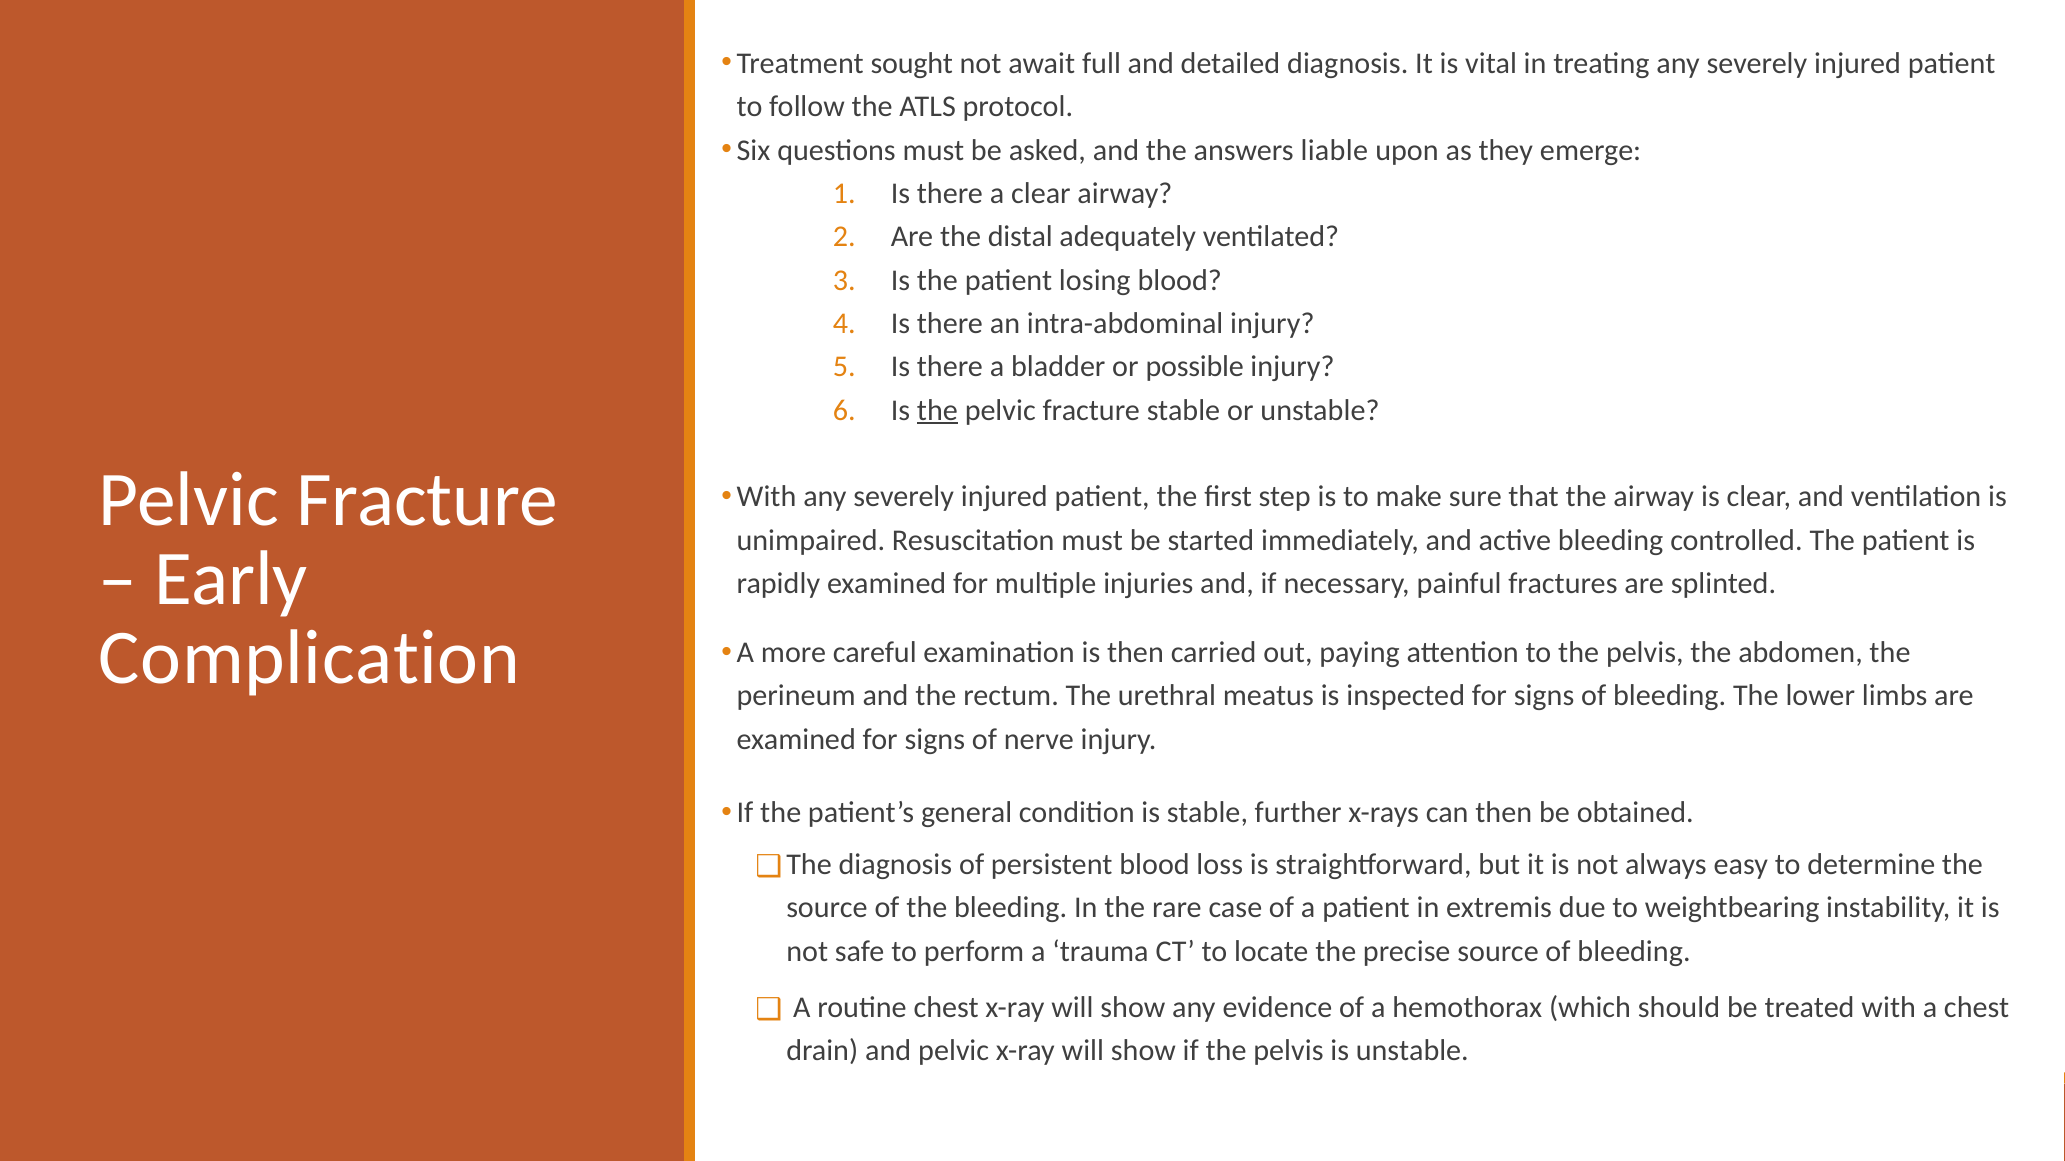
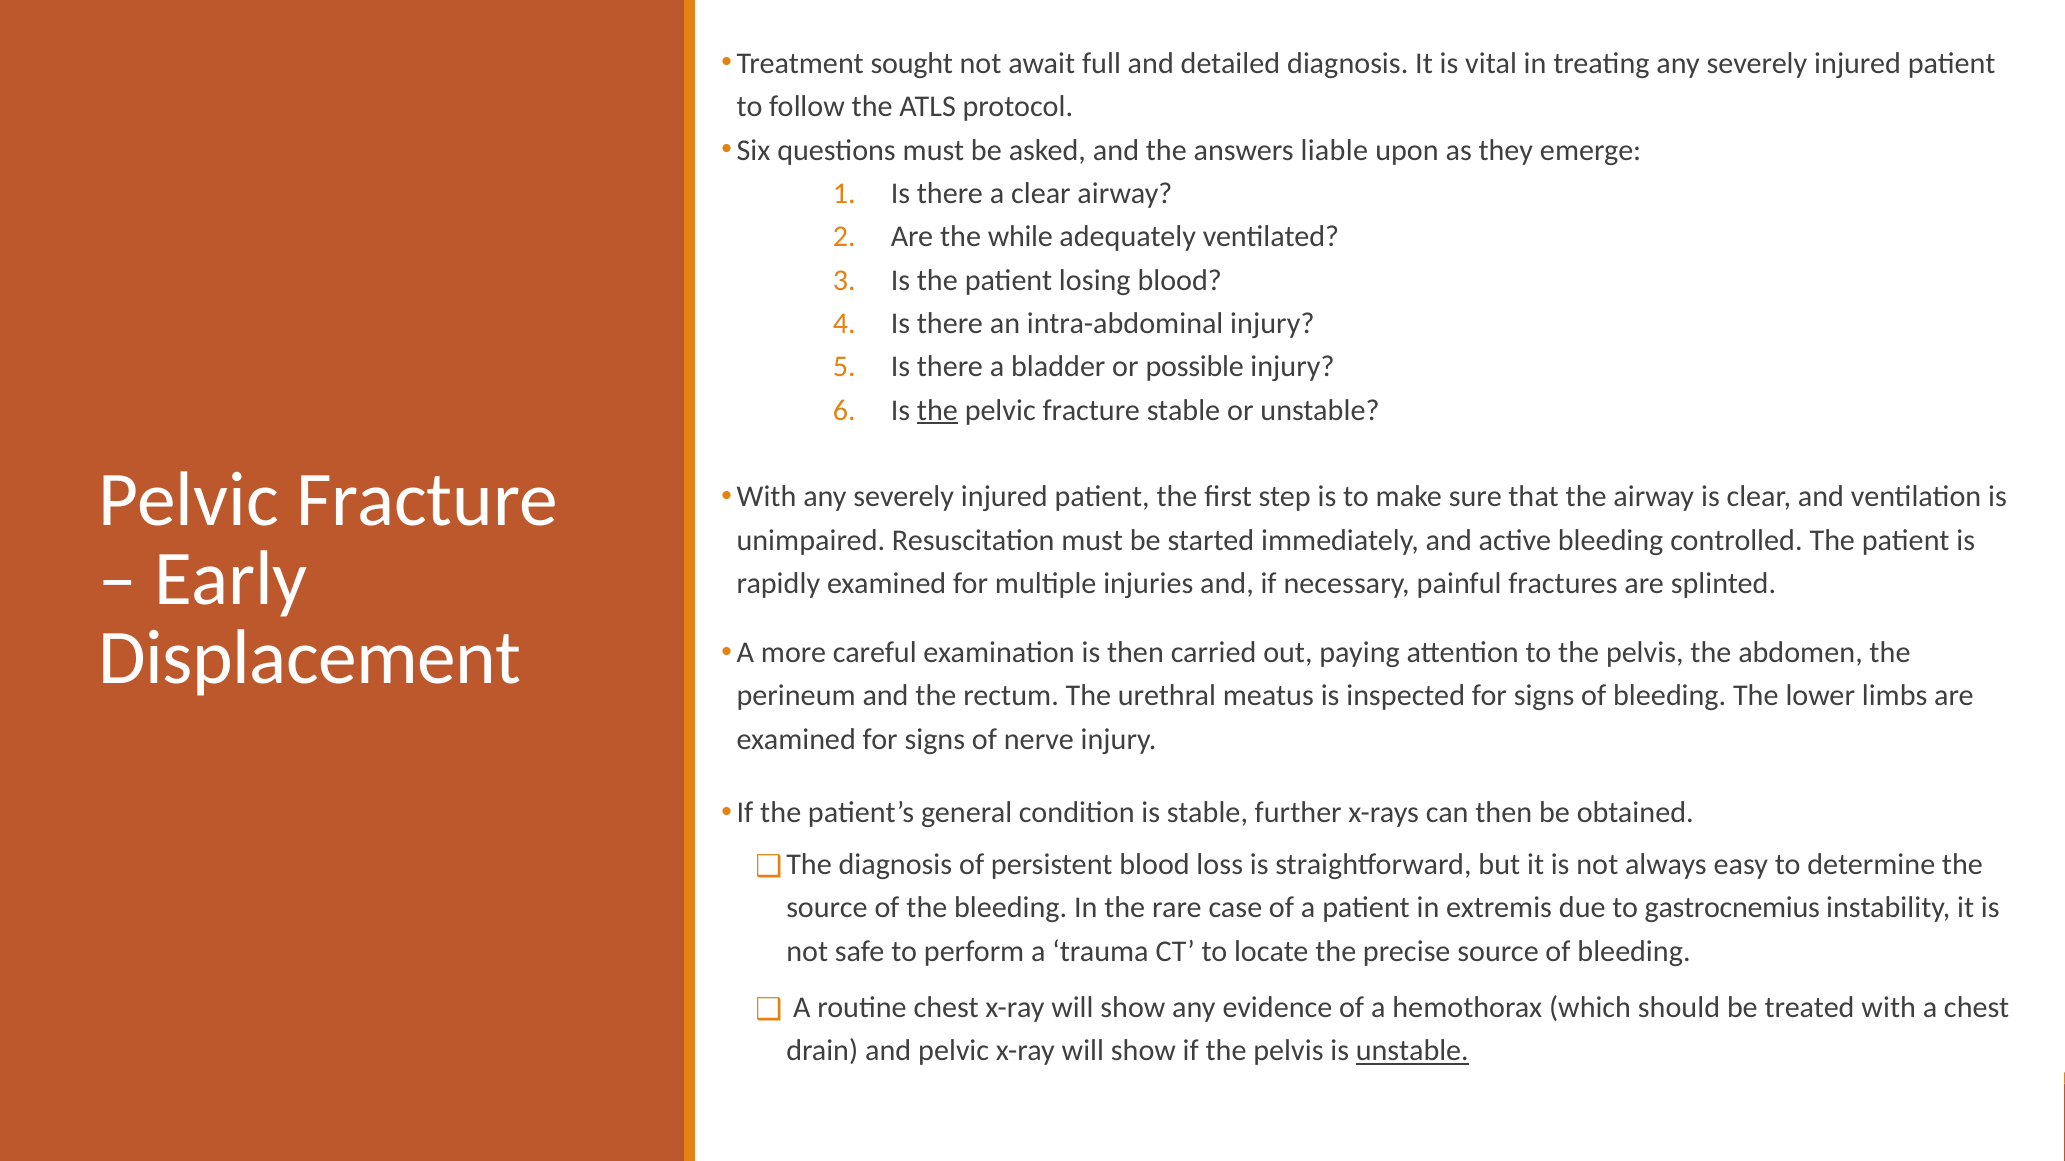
distal: distal -> while
Complication: Complication -> Displacement
weightbearing: weightbearing -> gastrocnemius
unstable at (1412, 1051) underline: none -> present
